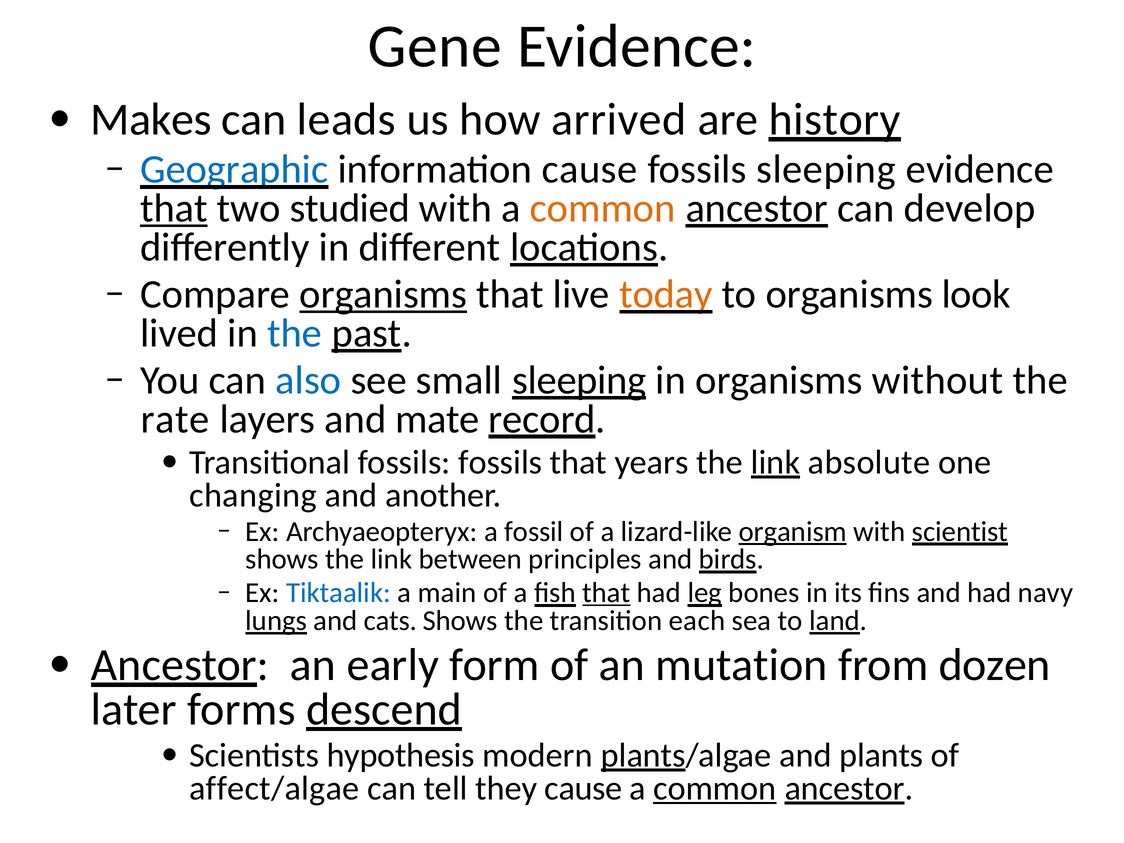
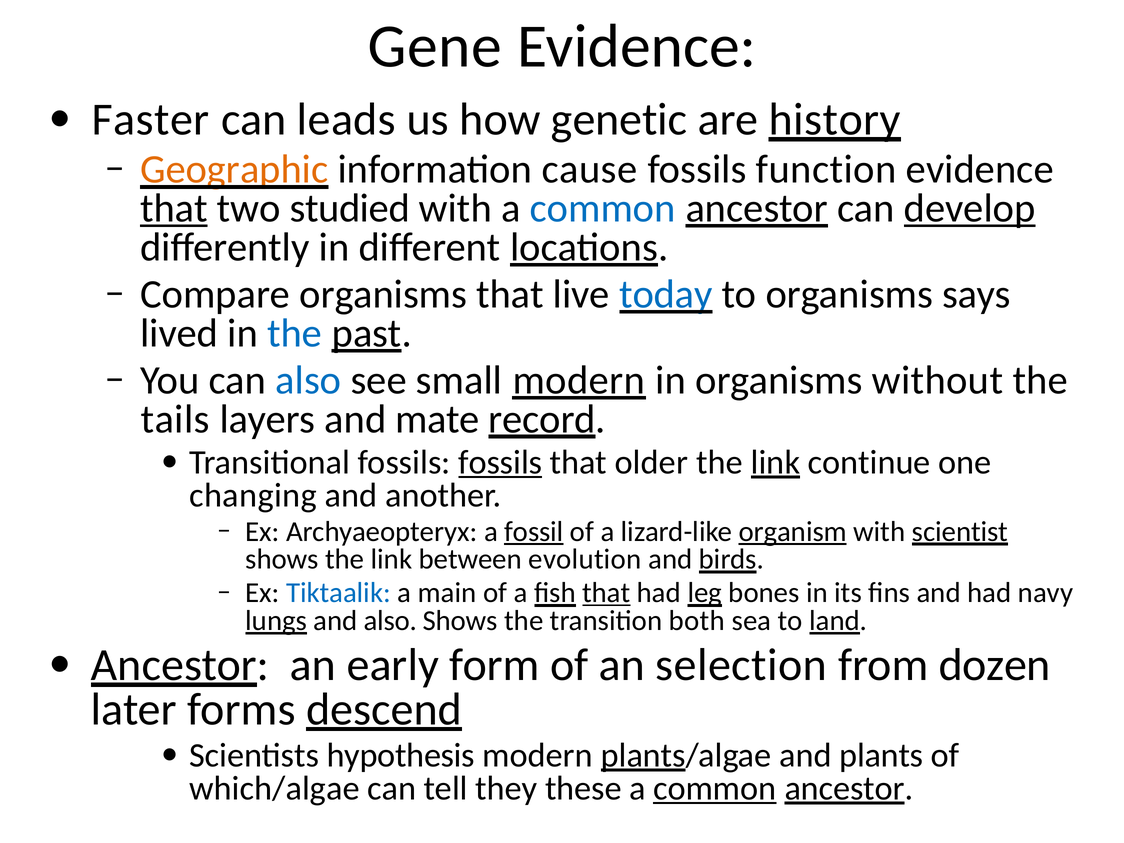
Makes: Makes -> Faster
arrived: arrived -> genetic
Geographic colour: blue -> orange
fossils sleeping: sleeping -> function
common at (603, 208) colour: orange -> blue
develop underline: none -> present
organisms at (383, 294) underline: present -> none
today colour: orange -> blue
look: look -> says
small sleeping: sleeping -> modern
rate: rate -> tails
fossils at (500, 462) underline: none -> present
years: years -> older
absolute: absolute -> continue
fossil underline: none -> present
principles: principles -> evolution
and cats: cats -> also
each: each -> both
mutation: mutation -> selection
affect/algae: affect/algae -> which/algae
they cause: cause -> these
